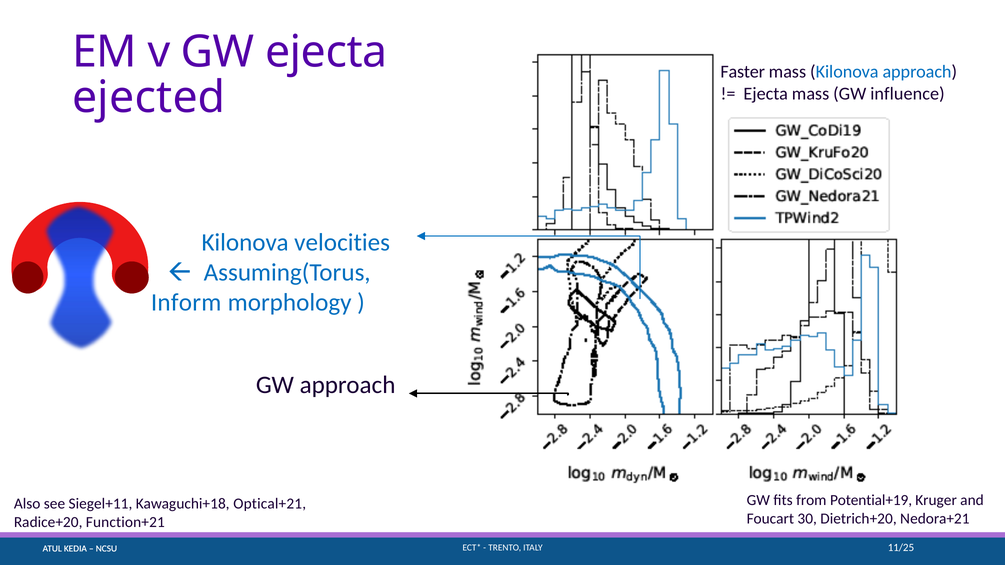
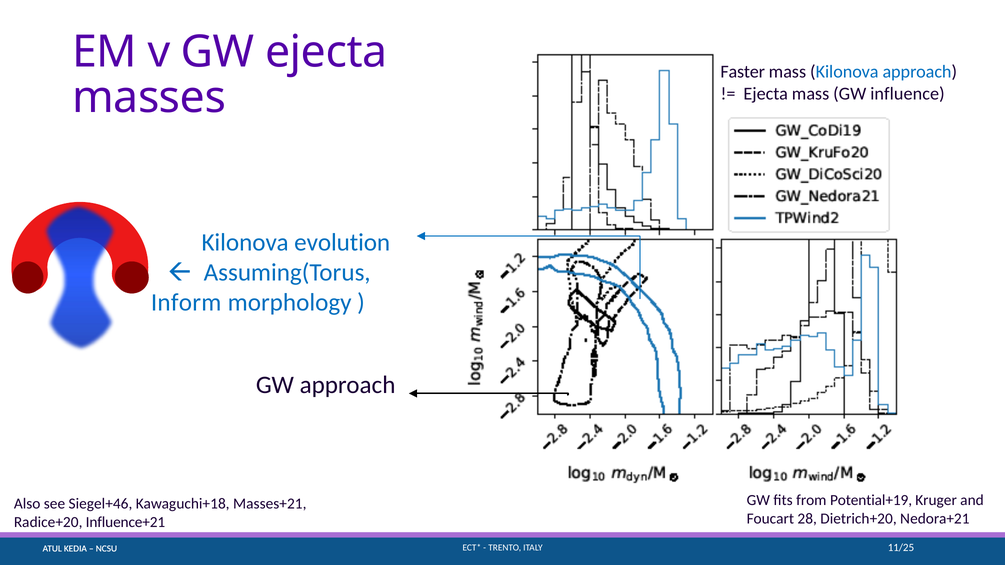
ejected: ejected -> masses
velocities: velocities -> evolution
Siegel+11: Siegel+11 -> Siegel+46
Optical+21: Optical+21 -> Masses+21
30: 30 -> 28
Function+21: Function+21 -> Influence+21
